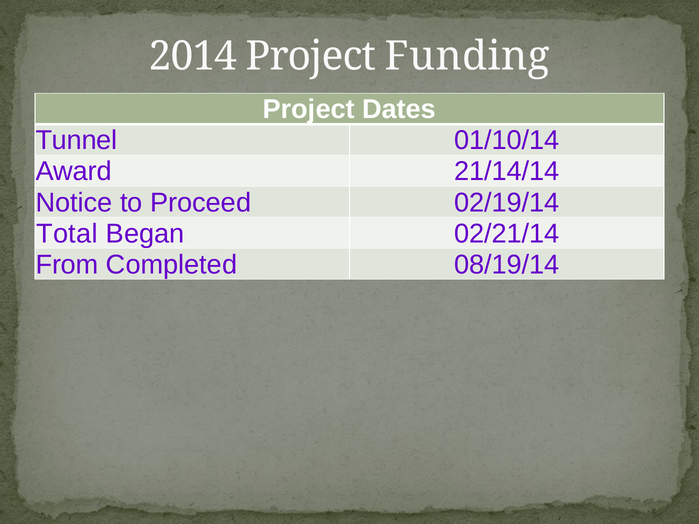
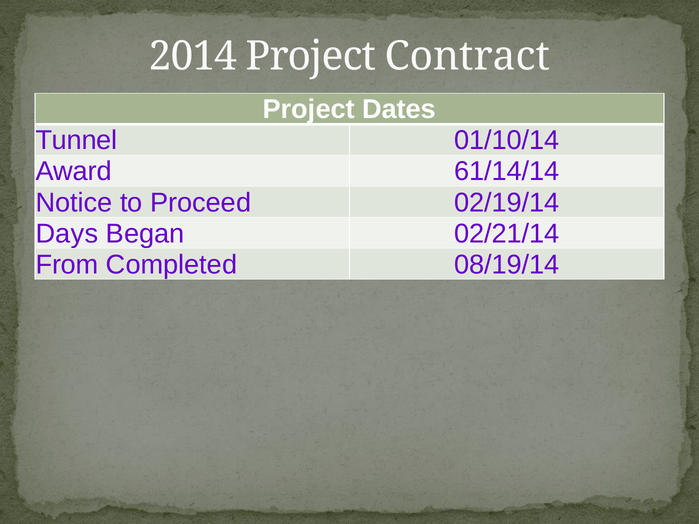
Funding: Funding -> Contract
21/14/14: 21/14/14 -> 61/14/14
Total: Total -> Days
